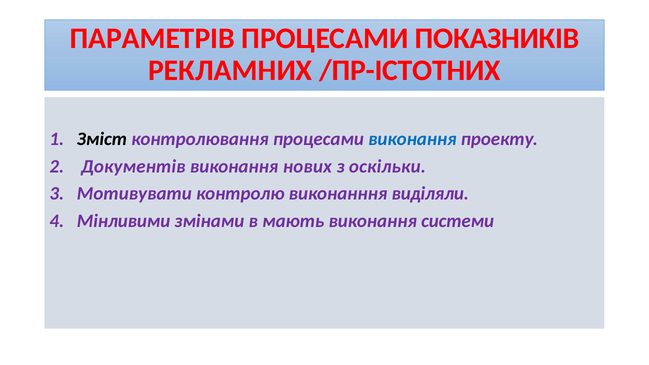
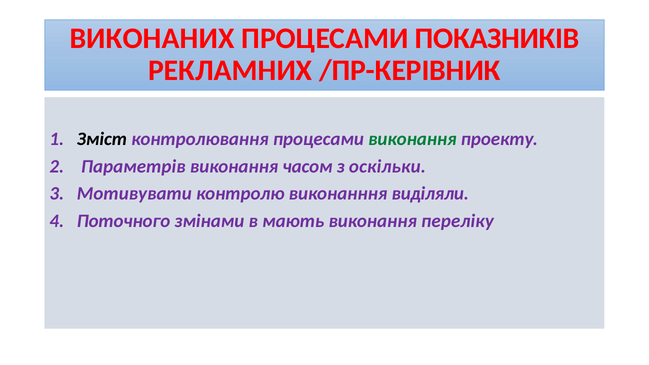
ПАРАМЕТРІВ: ПАРАМЕТРІВ -> ВИКОНАНИХ
/ПР-ІСТОТНИХ: /ПР-ІСТОТНИХ -> /ПР-КЕРІВНИК
виконання at (412, 139) colour: blue -> green
Документів: Документів -> Параметрів
нових: нових -> часом
Мінливими: Мінливими -> Поточного
системи: системи -> переліку
